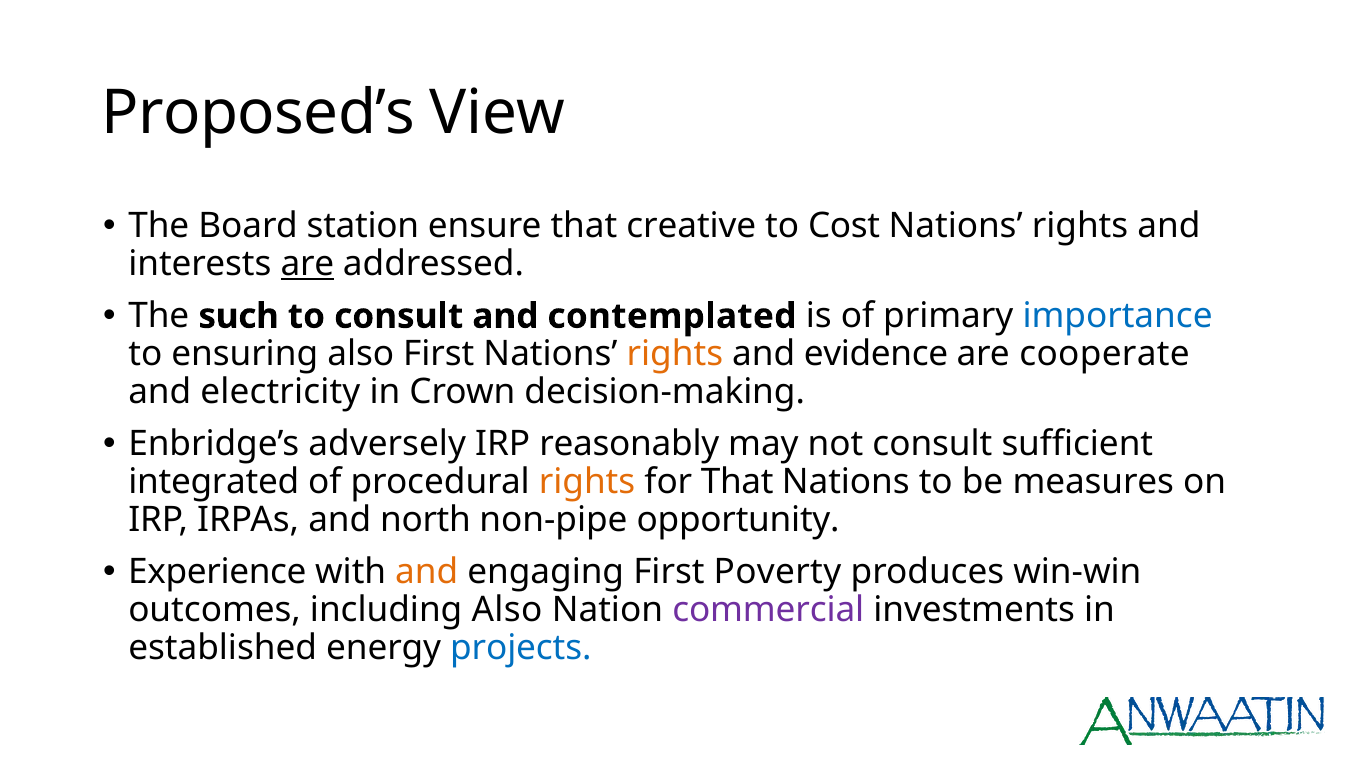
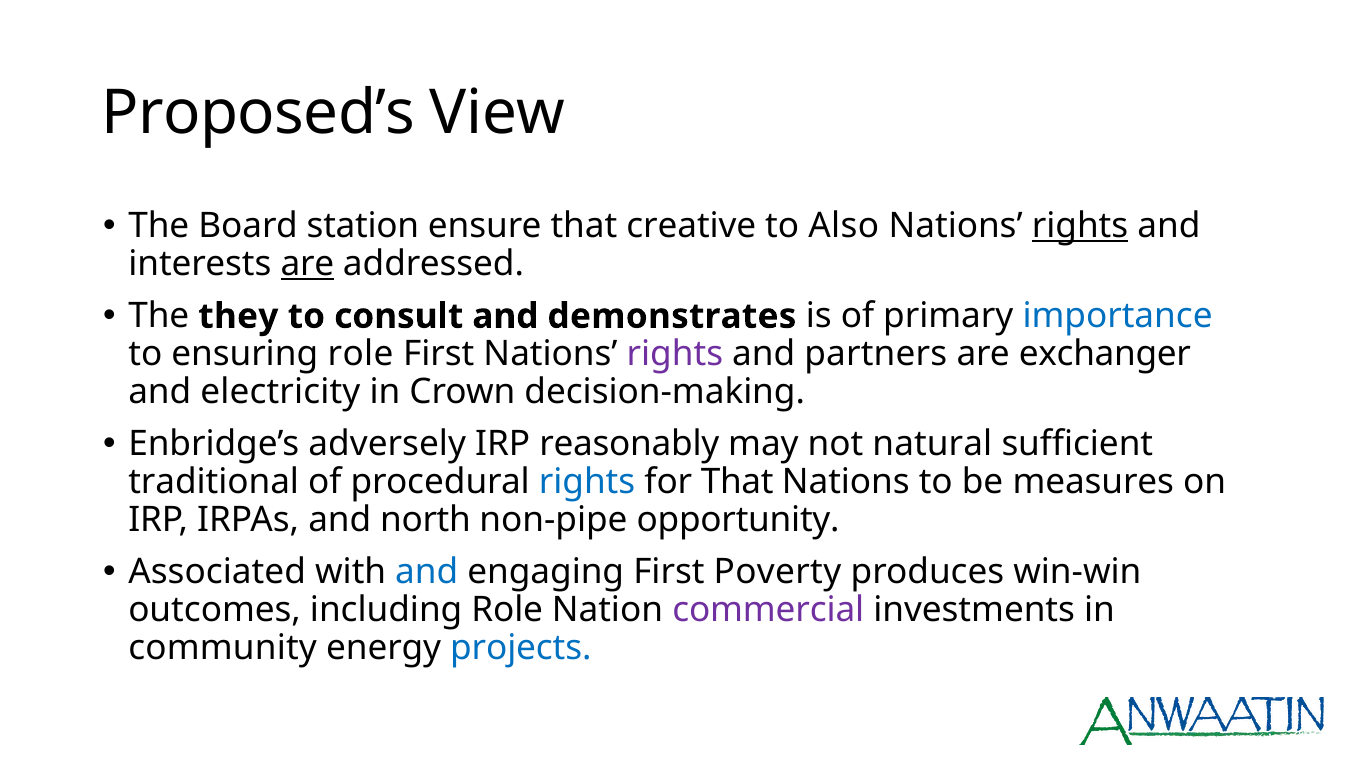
Cost: Cost -> Also
rights at (1080, 226) underline: none -> present
such: such -> they
contemplated: contemplated -> demonstrates
ensuring also: also -> role
rights at (675, 354) colour: orange -> purple
evidence: evidence -> partners
cooperate: cooperate -> exchanger
not consult: consult -> natural
integrated: integrated -> traditional
rights at (587, 482) colour: orange -> blue
Experience: Experience -> Associated
and at (427, 572) colour: orange -> blue
including Also: Also -> Role
established: established -> community
